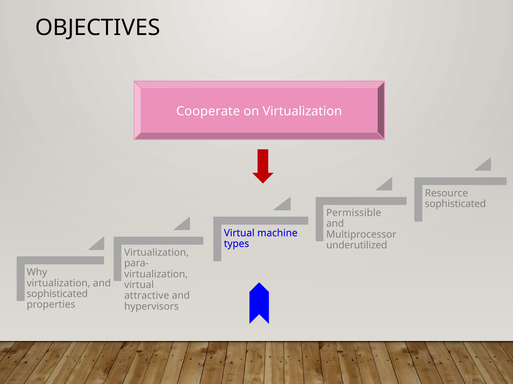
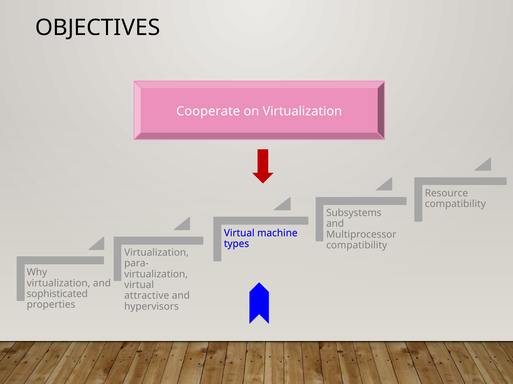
sophisticated at (455, 204): sophisticated -> compatibility
Permissible: Permissible -> Subsystems
underutilized at (357, 246): underutilized -> compatibility
